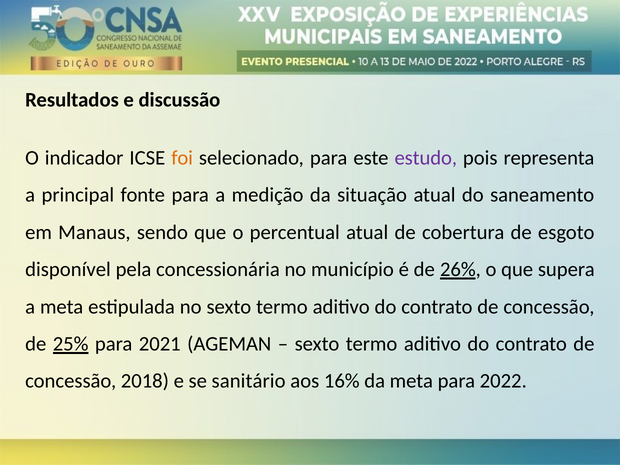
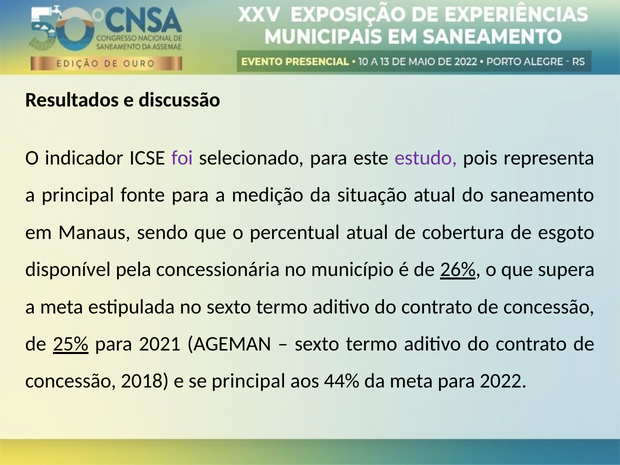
foi colour: orange -> purple
se sanitário: sanitário -> principal
16%: 16% -> 44%
